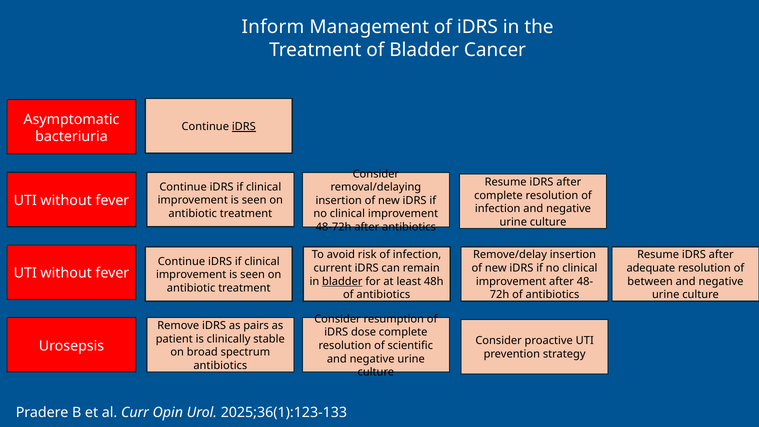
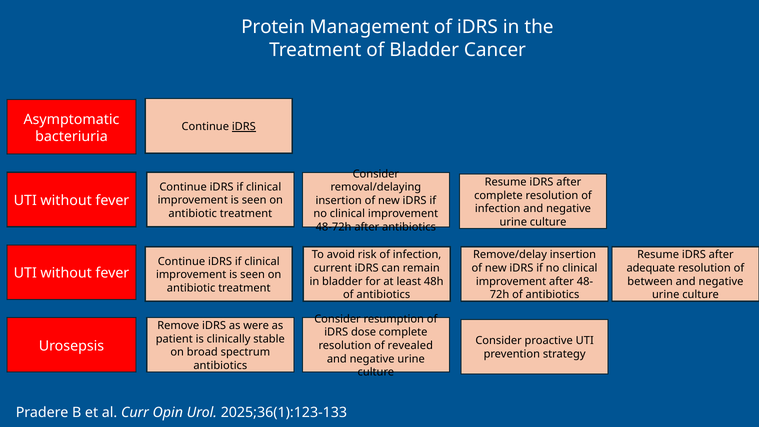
Inform: Inform -> Protein
bladder at (342, 281) underline: present -> none
pairs: pairs -> were
scientific: scientific -> revealed
